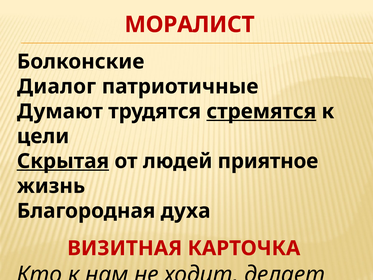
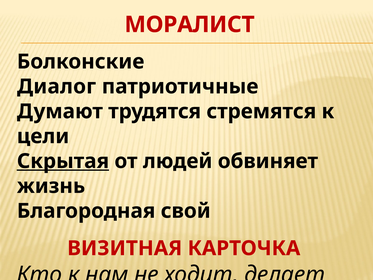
стремятся underline: present -> none
людей приятное: приятное -> обвиняет
духа: духа -> свой
